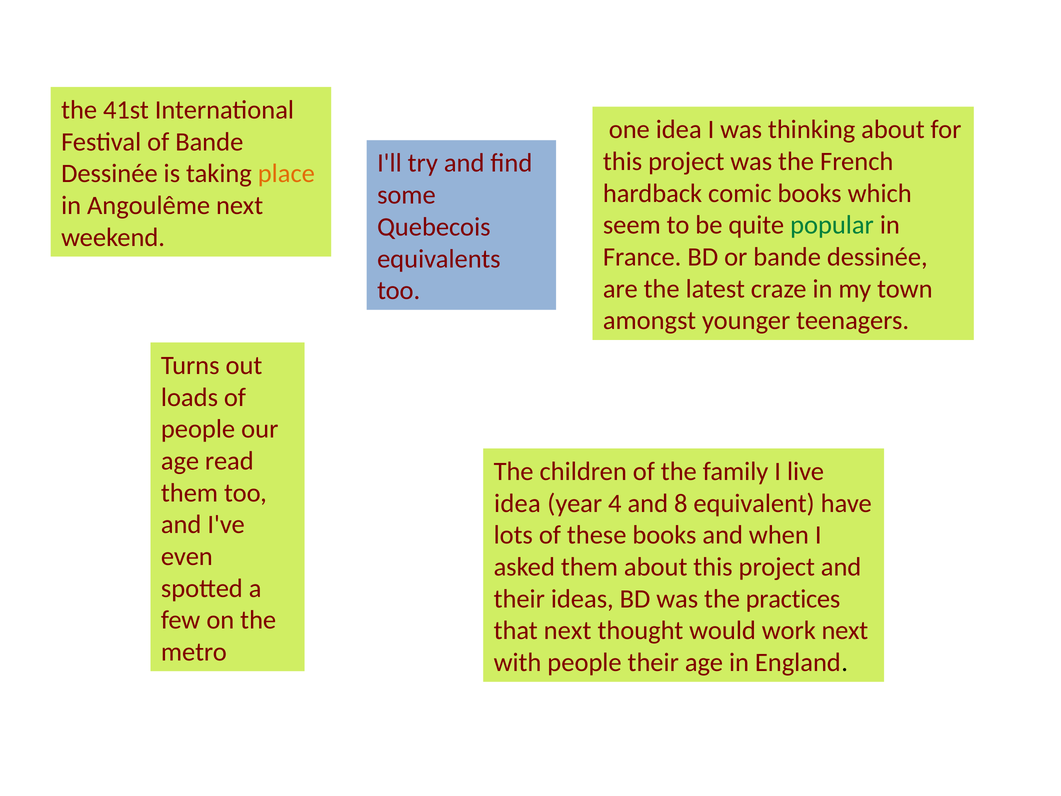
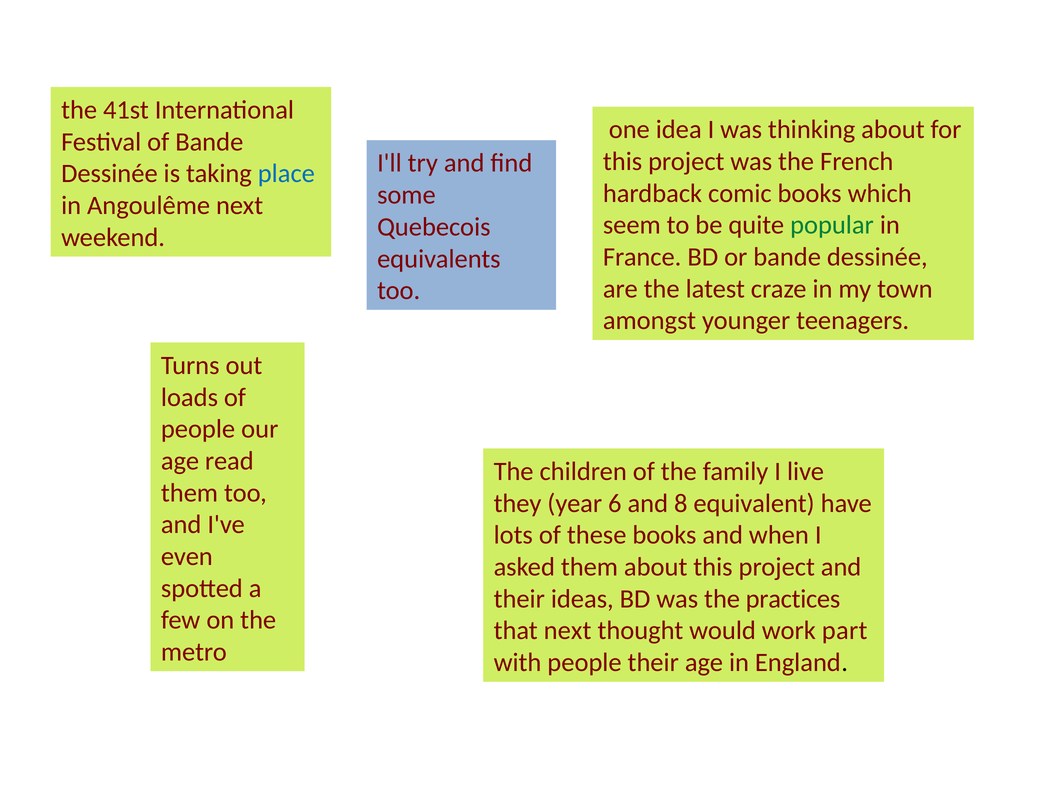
place colour: orange -> blue
idea at (517, 503): idea -> they
4: 4 -> 6
work next: next -> part
